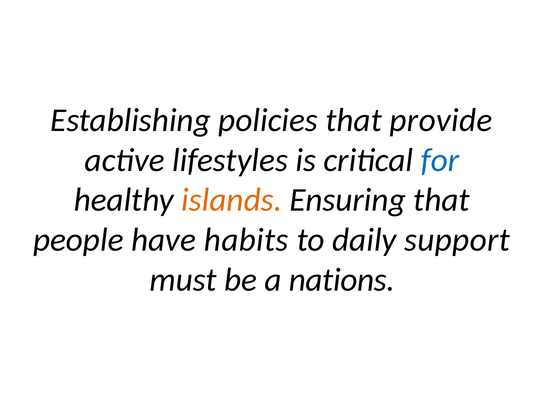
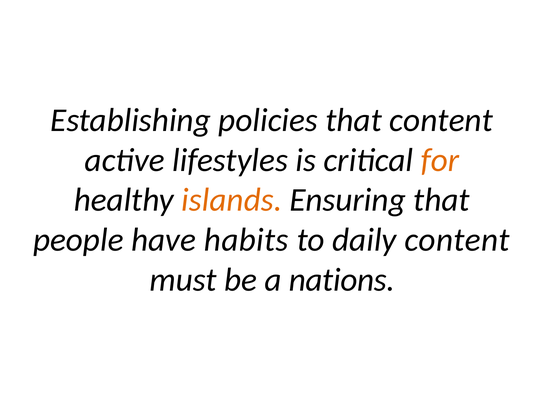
that provide: provide -> content
for colour: blue -> orange
daily support: support -> content
